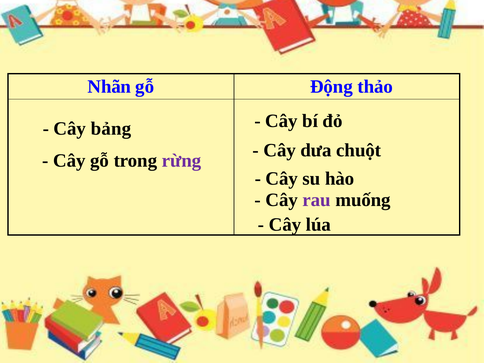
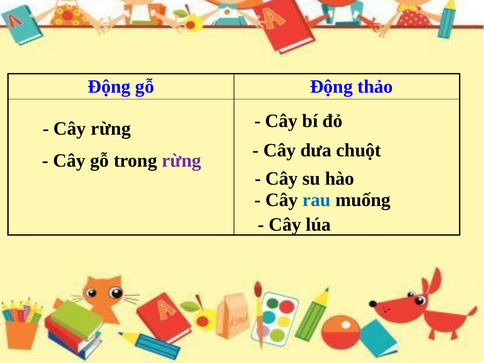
Nhãn at (109, 87): Nhãn -> Động
Cây bảng: bảng -> rừng
rau colour: purple -> blue
